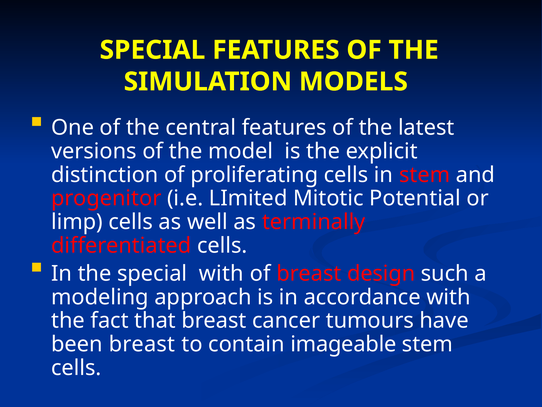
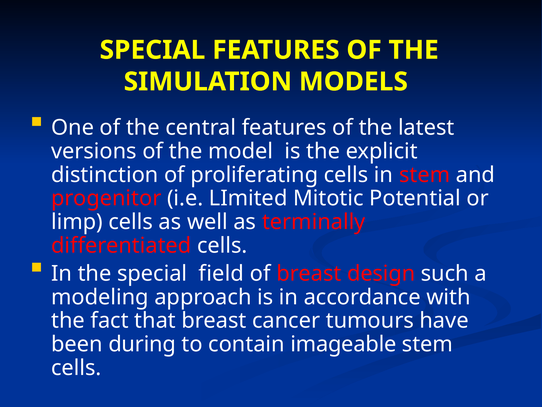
special with: with -> field
been breast: breast -> during
